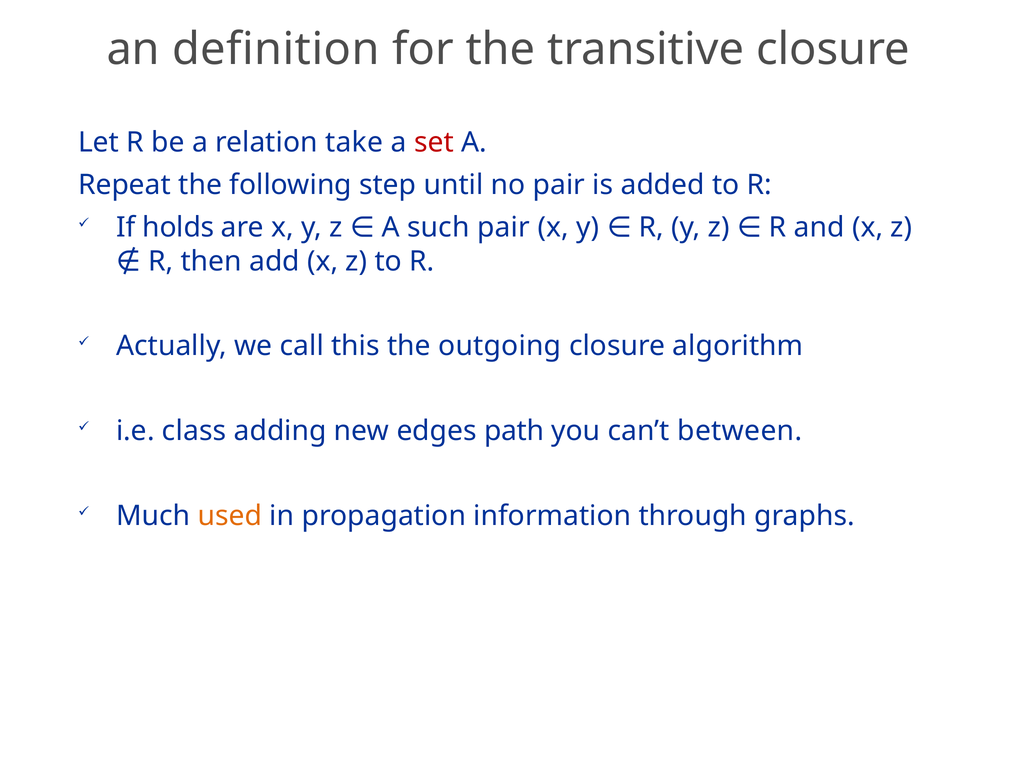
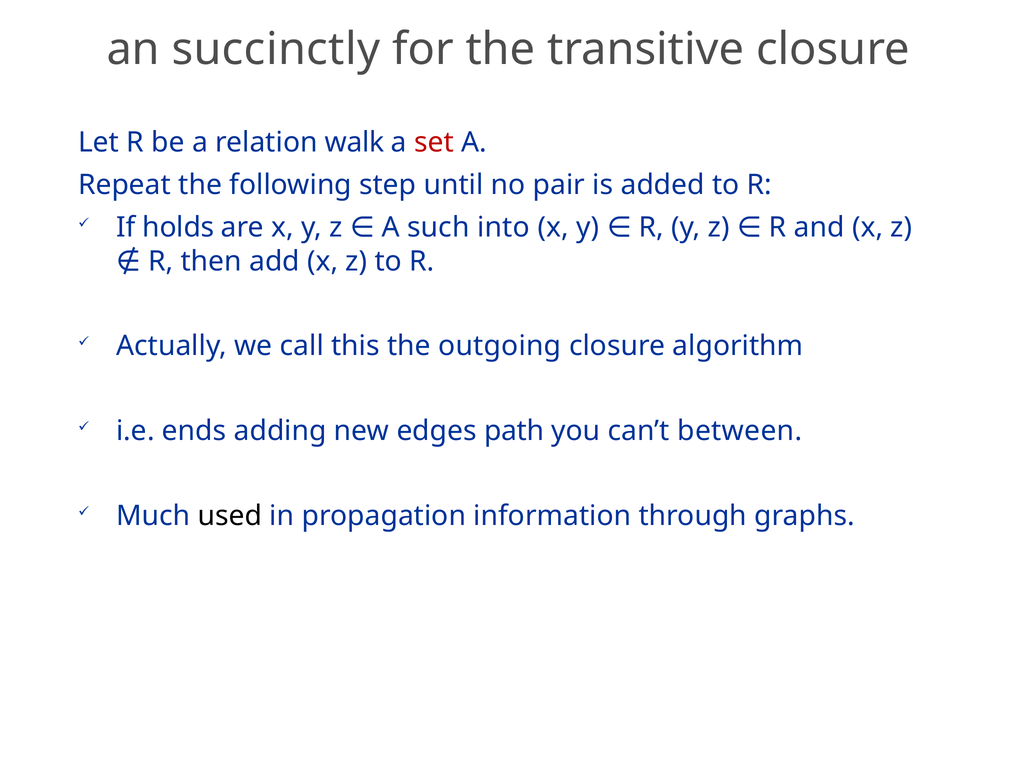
definition: definition -> succinctly
take: take -> walk
such pair: pair -> into
class: class -> ends
used colour: orange -> black
